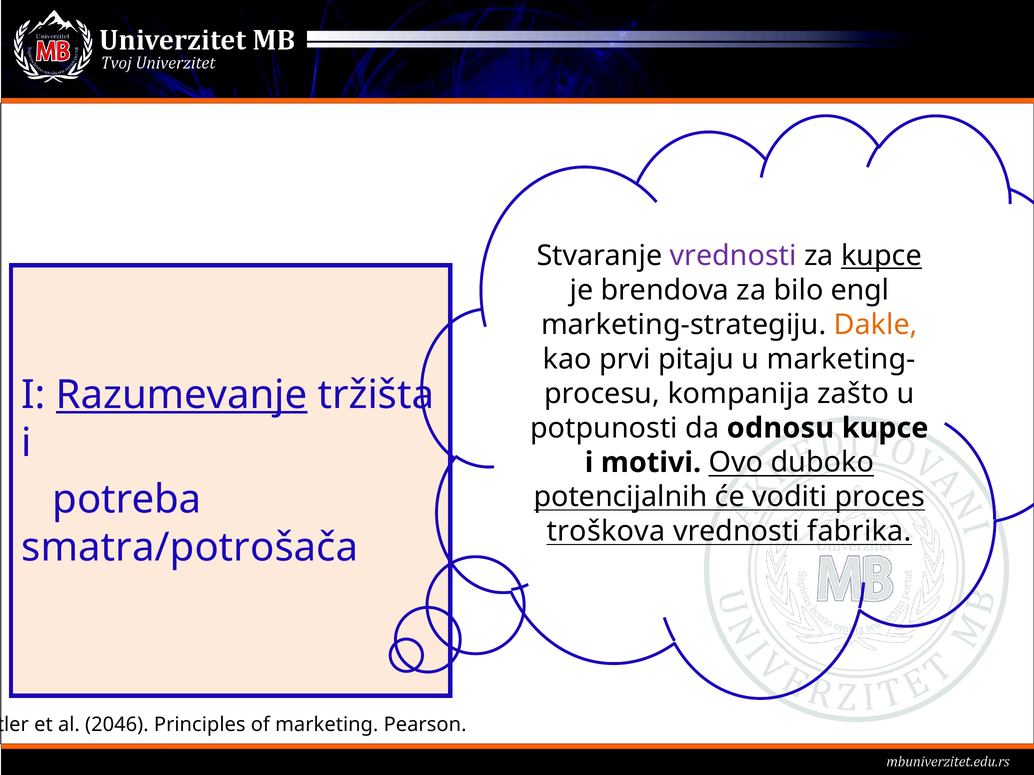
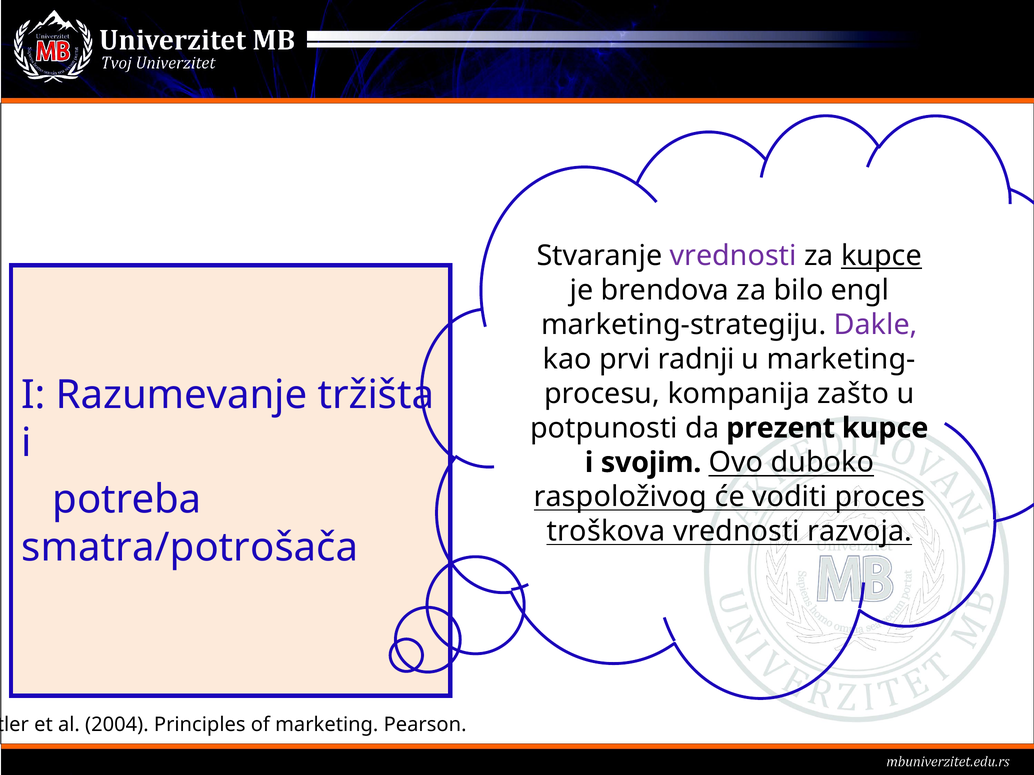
Dakle colour: orange -> purple
pitaju: pitaju -> radnji
Razumevanje underline: present -> none
odnosu: odnosu -> prezent
motivi: motivi -> svojim
potencijalnih: potencijalnih -> raspoloživog
fabrika: fabrika -> razvoja
2046: 2046 -> 2004
